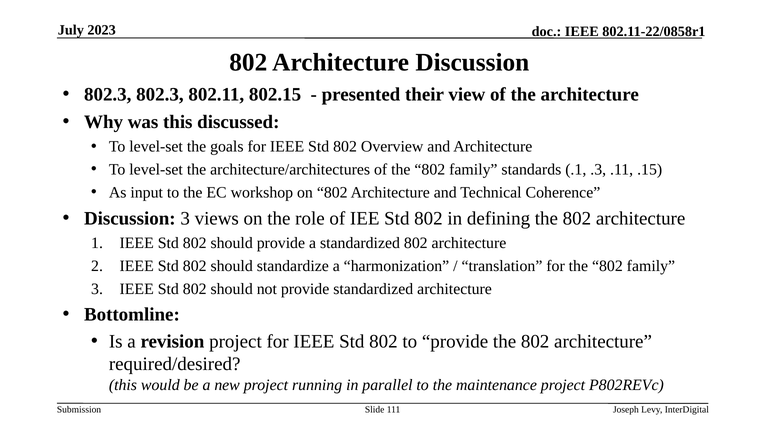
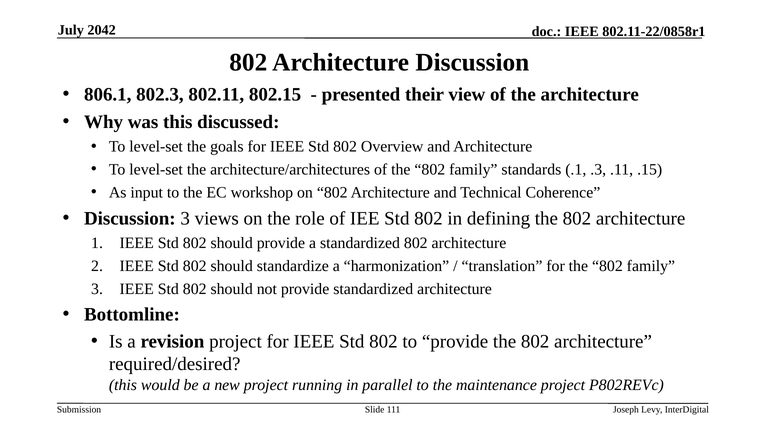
2023: 2023 -> 2042
802.3 at (108, 95): 802.3 -> 806.1
